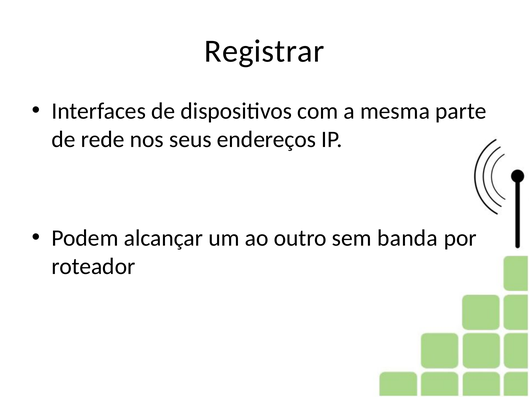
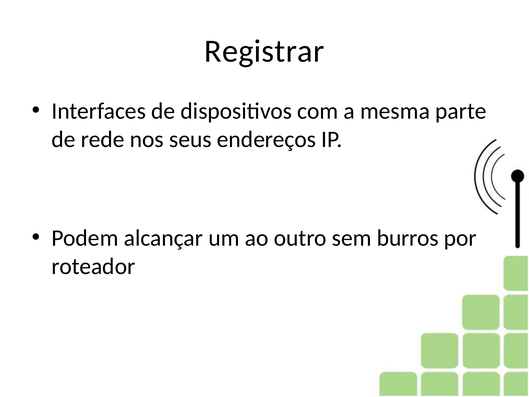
banda: banda -> burros
